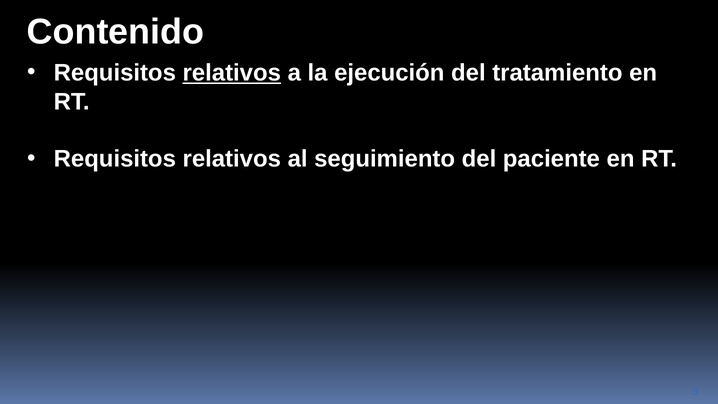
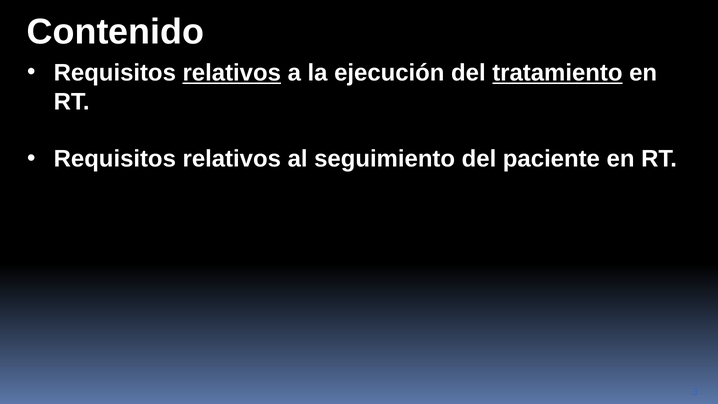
tratamiento underline: none -> present
